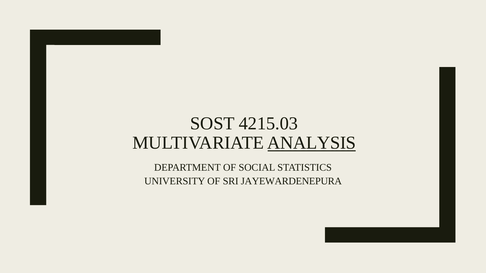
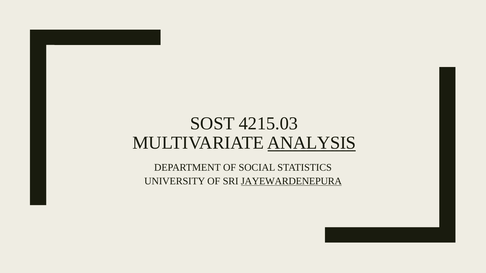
JAYEWARDENEPURA underline: none -> present
